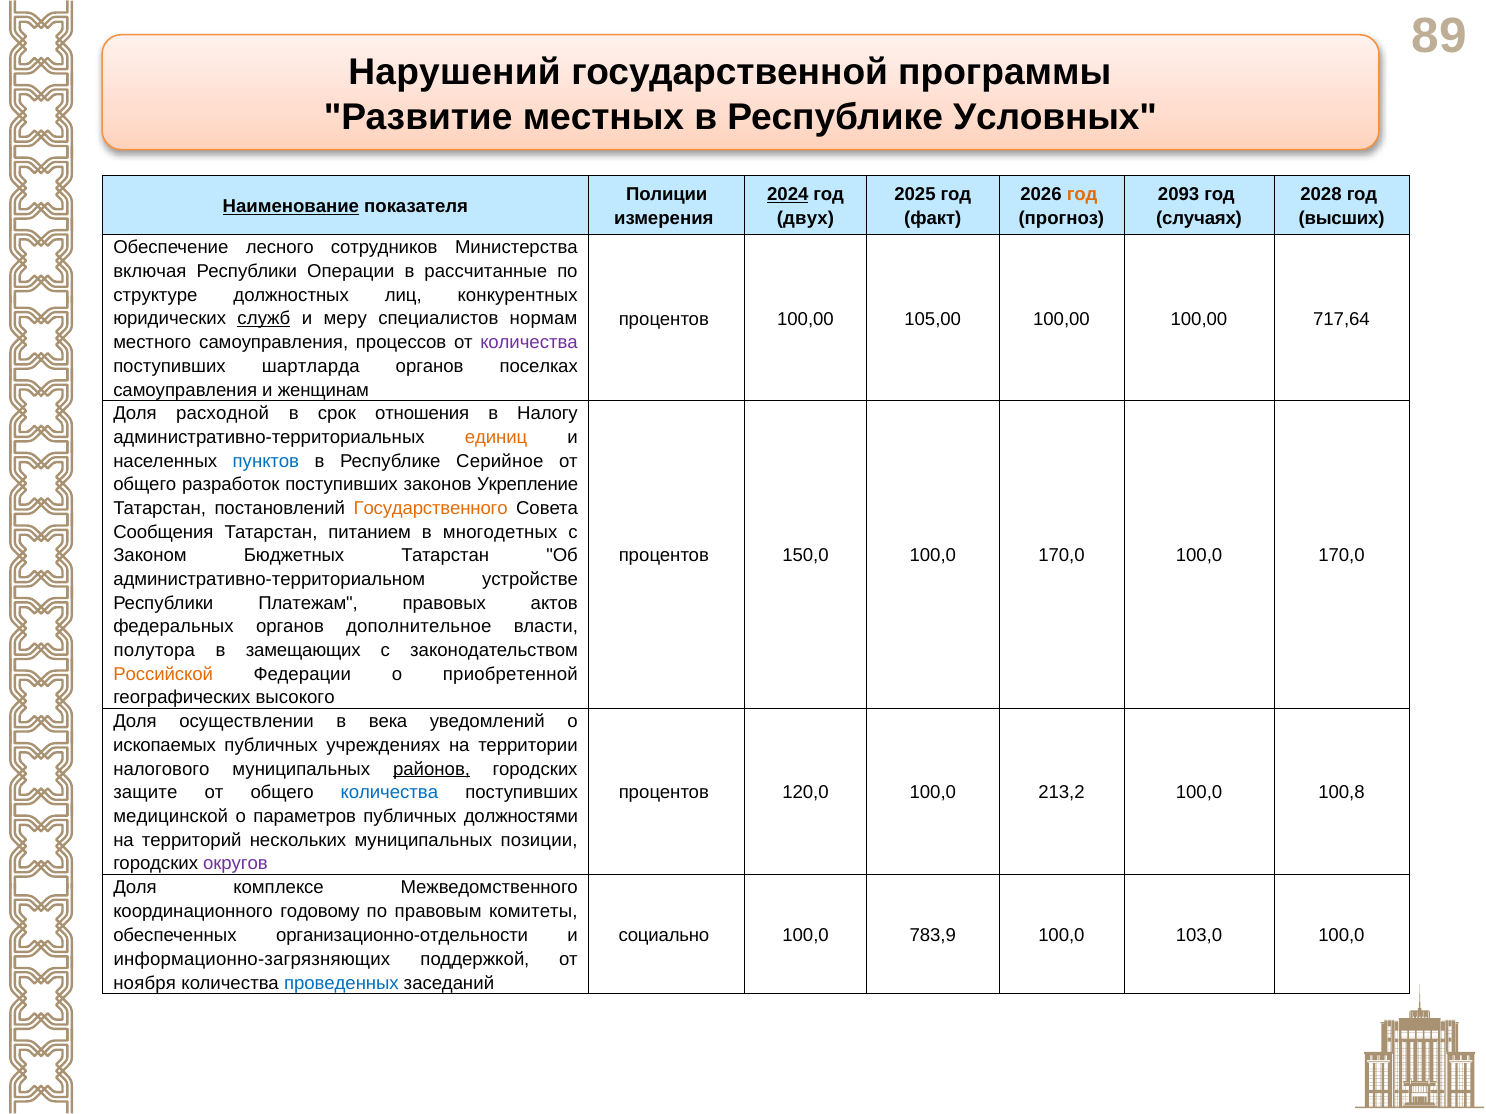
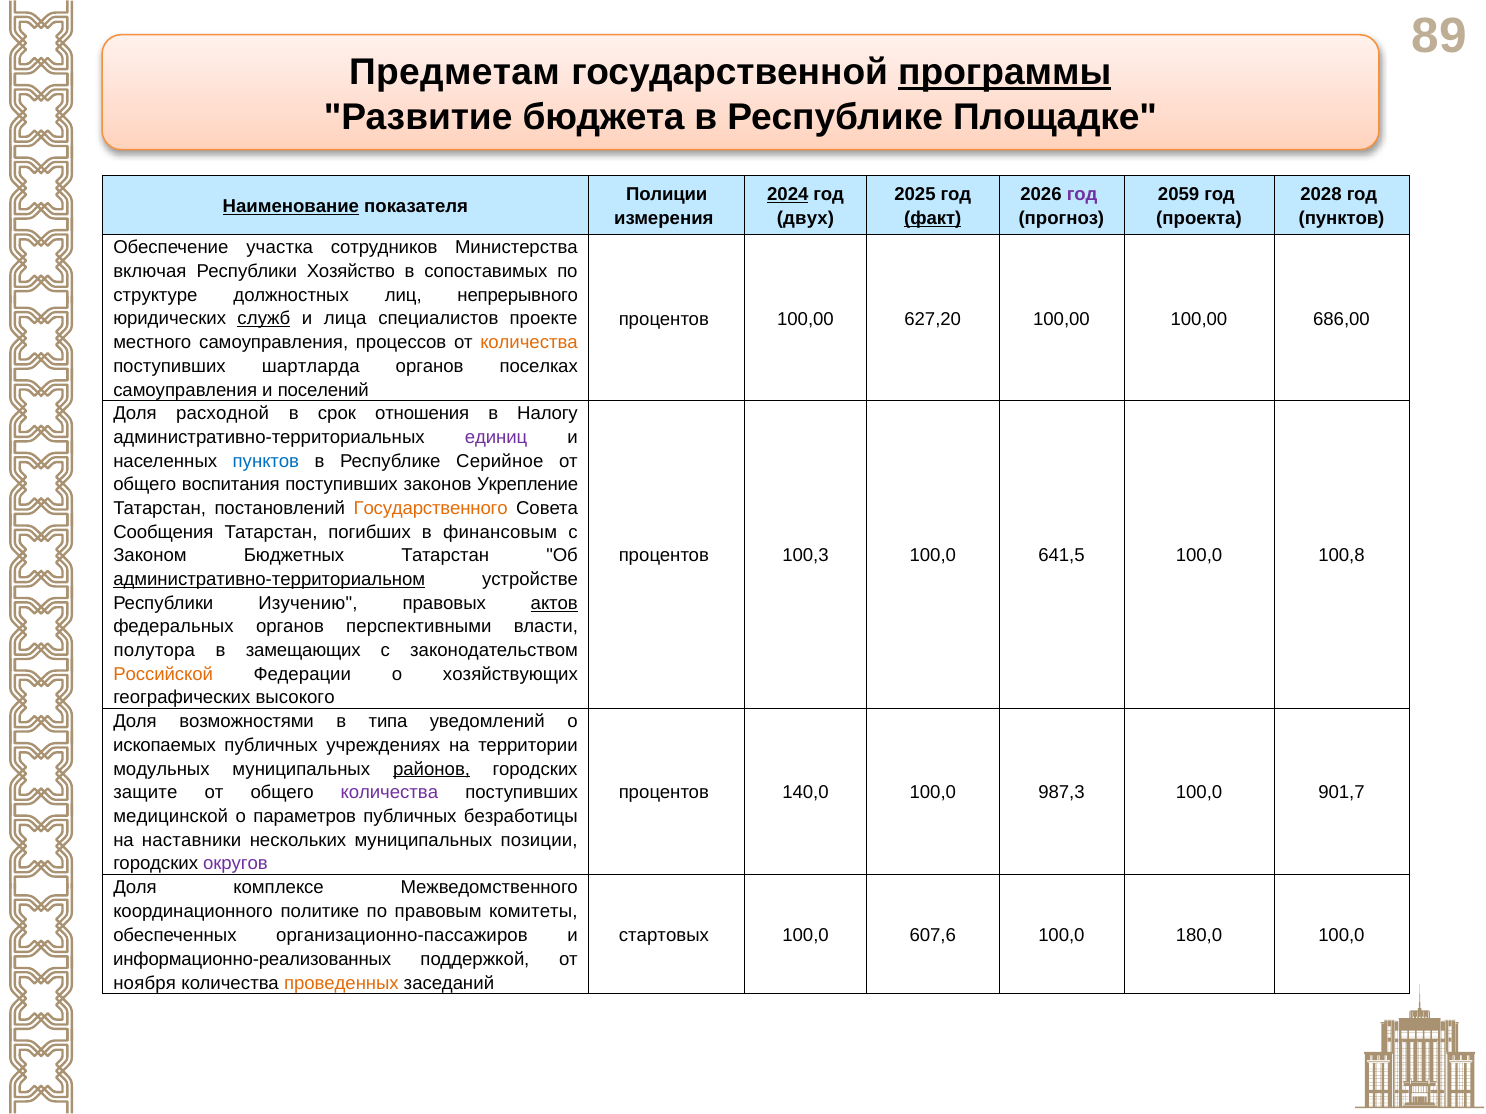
Нарушений: Нарушений -> Предметам
программы underline: none -> present
местных: местных -> бюджета
Условных: Условных -> Площадке
год at (1082, 195) colour: orange -> purple
2093: 2093 -> 2059
факт underline: none -> present
случаях: случаях -> проекта
высших at (1342, 219): высших -> пунктов
лесного: лесного -> участка
Операции: Операции -> Хозяйство
рассчитанные: рассчитанные -> сопоставимых
конкурентных: конкурентных -> непрерывного
меру: меру -> лица
нормам: нормам -> проекте
105,00: 105,00 -> 627,20
717,64: 717,64 -> 686,00
количества at (529, 343) colour: purple -> orange
женщинам: женщинам -> поселений
единиц colour: orange -> purple
разработок: разработок -> воспитания
питанием: питанием -> погибших
многодетных: многодетных -> финансовым
150,0: 150,0 -> 100,3
170,0 at (1061, 556): 170,0 -> 641,5
170,0 at (1341, 556): 170,0 -> 100,8
административно-территориальном underline: none -> present
Платежам: Платежам -> Изучению
актов underline: none -> present
дополнительное: дополнительное -> перспективными
приобретенной: приобретенной -> хозяйствующих
осуществлении: осуществлении -> возможностями
века: века -> типа
налогового: налогового -> модульных
количества at (389, 793) colour: blue -> purple
120,0: 120,0 -> 140,0
213,2: 213,2 -> 987,3
100,8: 100,8 -> 901,7
должностями: должностями -> безработицы
территорий: территорий -> наставники
годовому: годовому -> политике
организационно-отдельности: организационно-отдельности -> организационно-пассажиров
социально: социально -> стартовых
783,9: 783,9 -> 607,6
103,0: 103,0 -> 180,0
информационно-загрязняющих: информационно-загрязняющих -> информационно-реализованных
проведенных colour: blue -> orange
